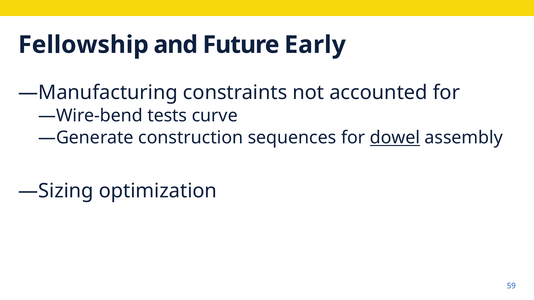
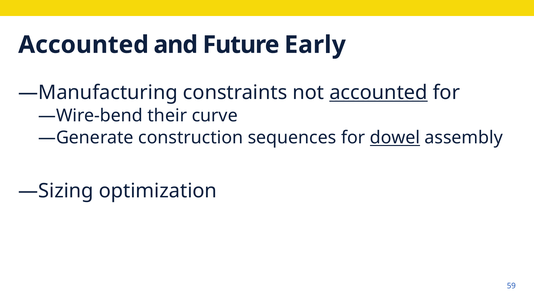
Fellowship at (83, 45): Fellowship -> Accounted
accounted at (378, 93) underline: none -> present
tests: tests -> their
